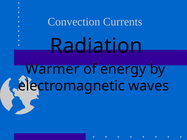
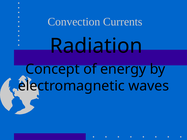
Warmer: Warmer -> Concept
